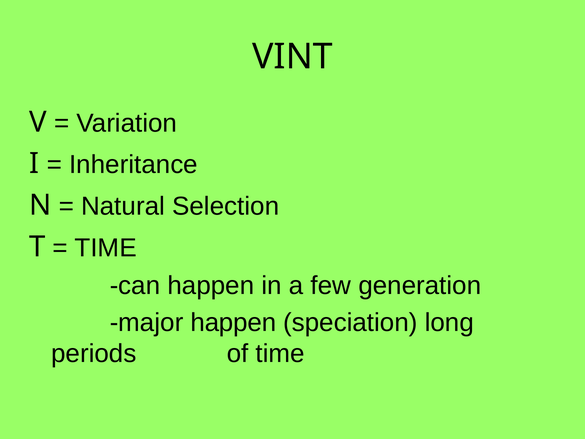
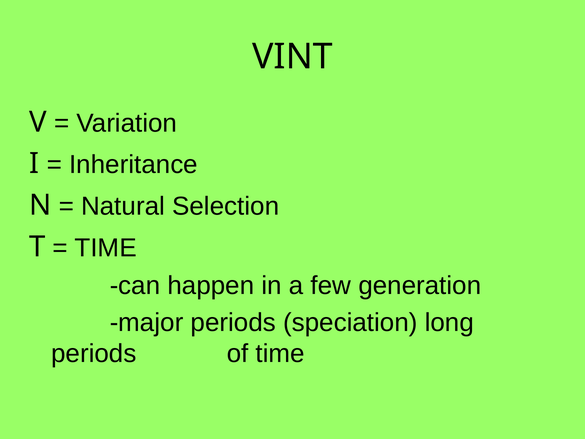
major happen: happen -> periods
